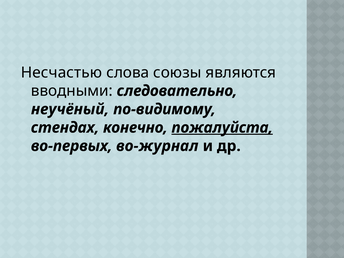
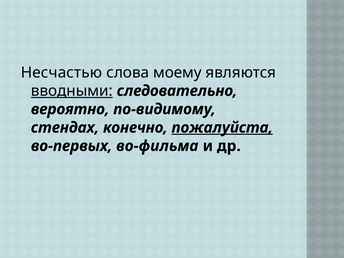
союзы: союзы -> моему
вводными underline: none -> present
неучёный: неучёный -> вероятно
во-журнал: во-журнал -> во-фильма
